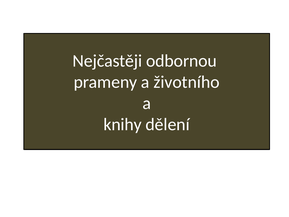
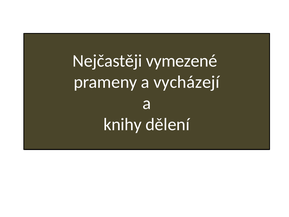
odbornou: odbornou -> vymezené
životního: životního -> vycházejí
